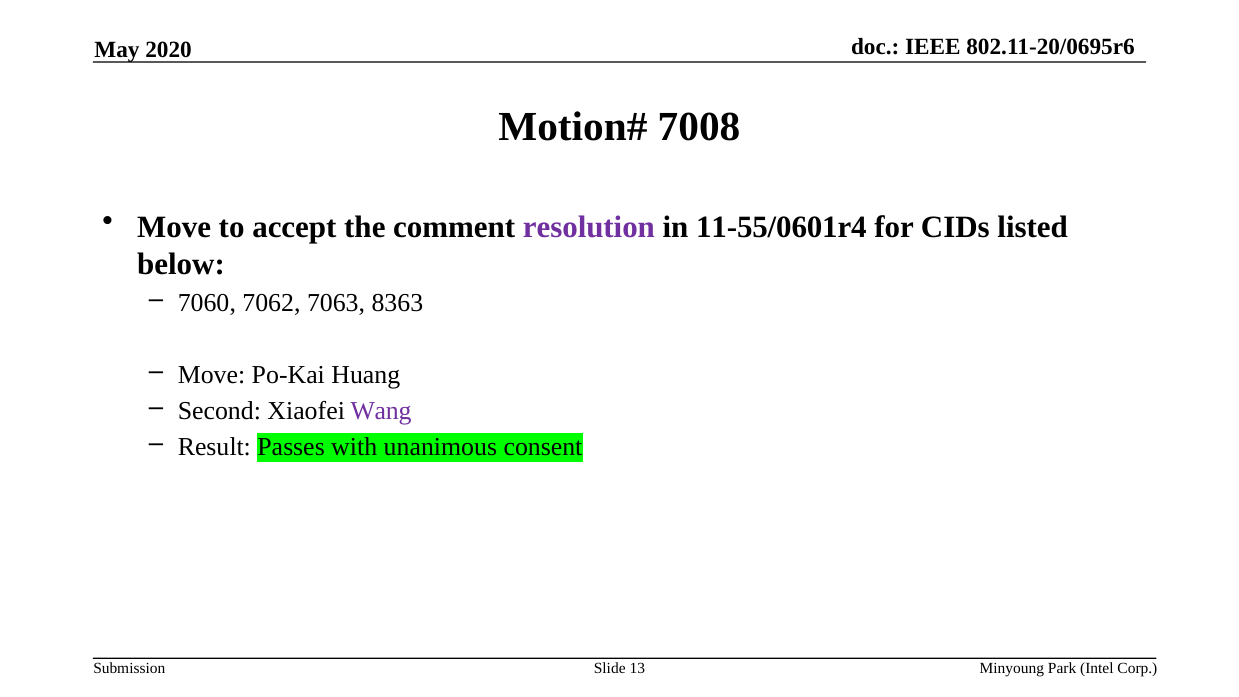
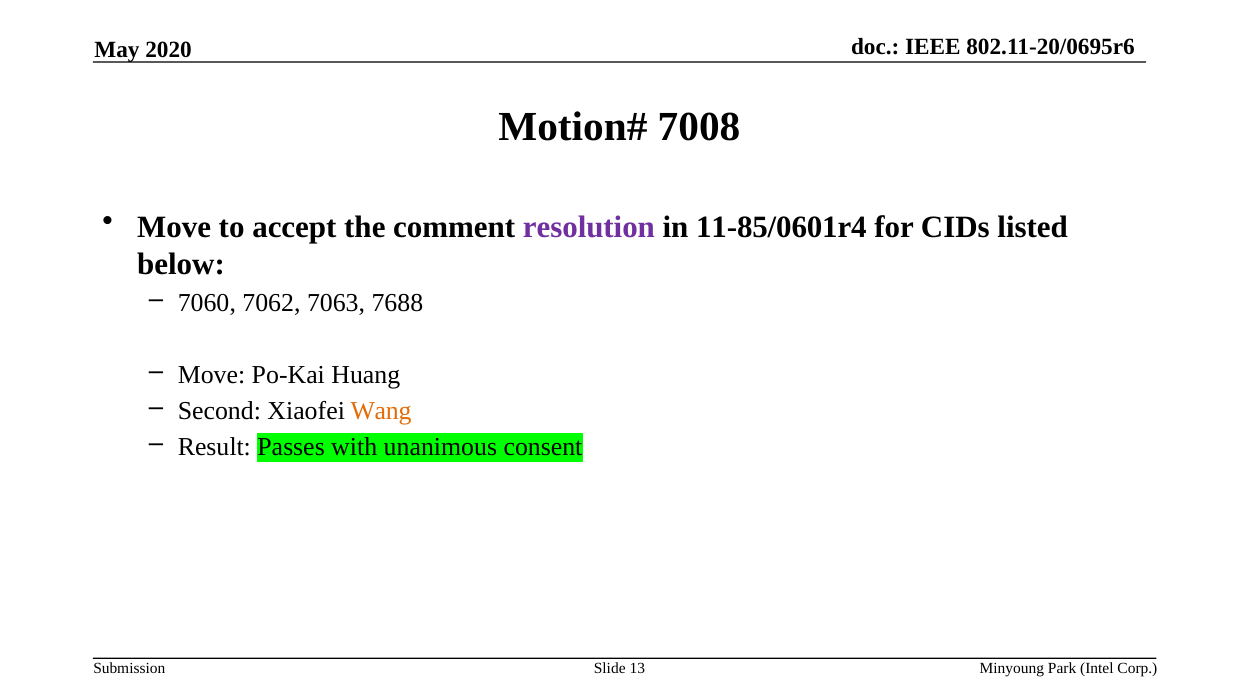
11-55/0601r4: 11-55/0601r4 -> 11-85/0601r4
8363: 8363 -> 7688
Wang colour: purple -> orange
